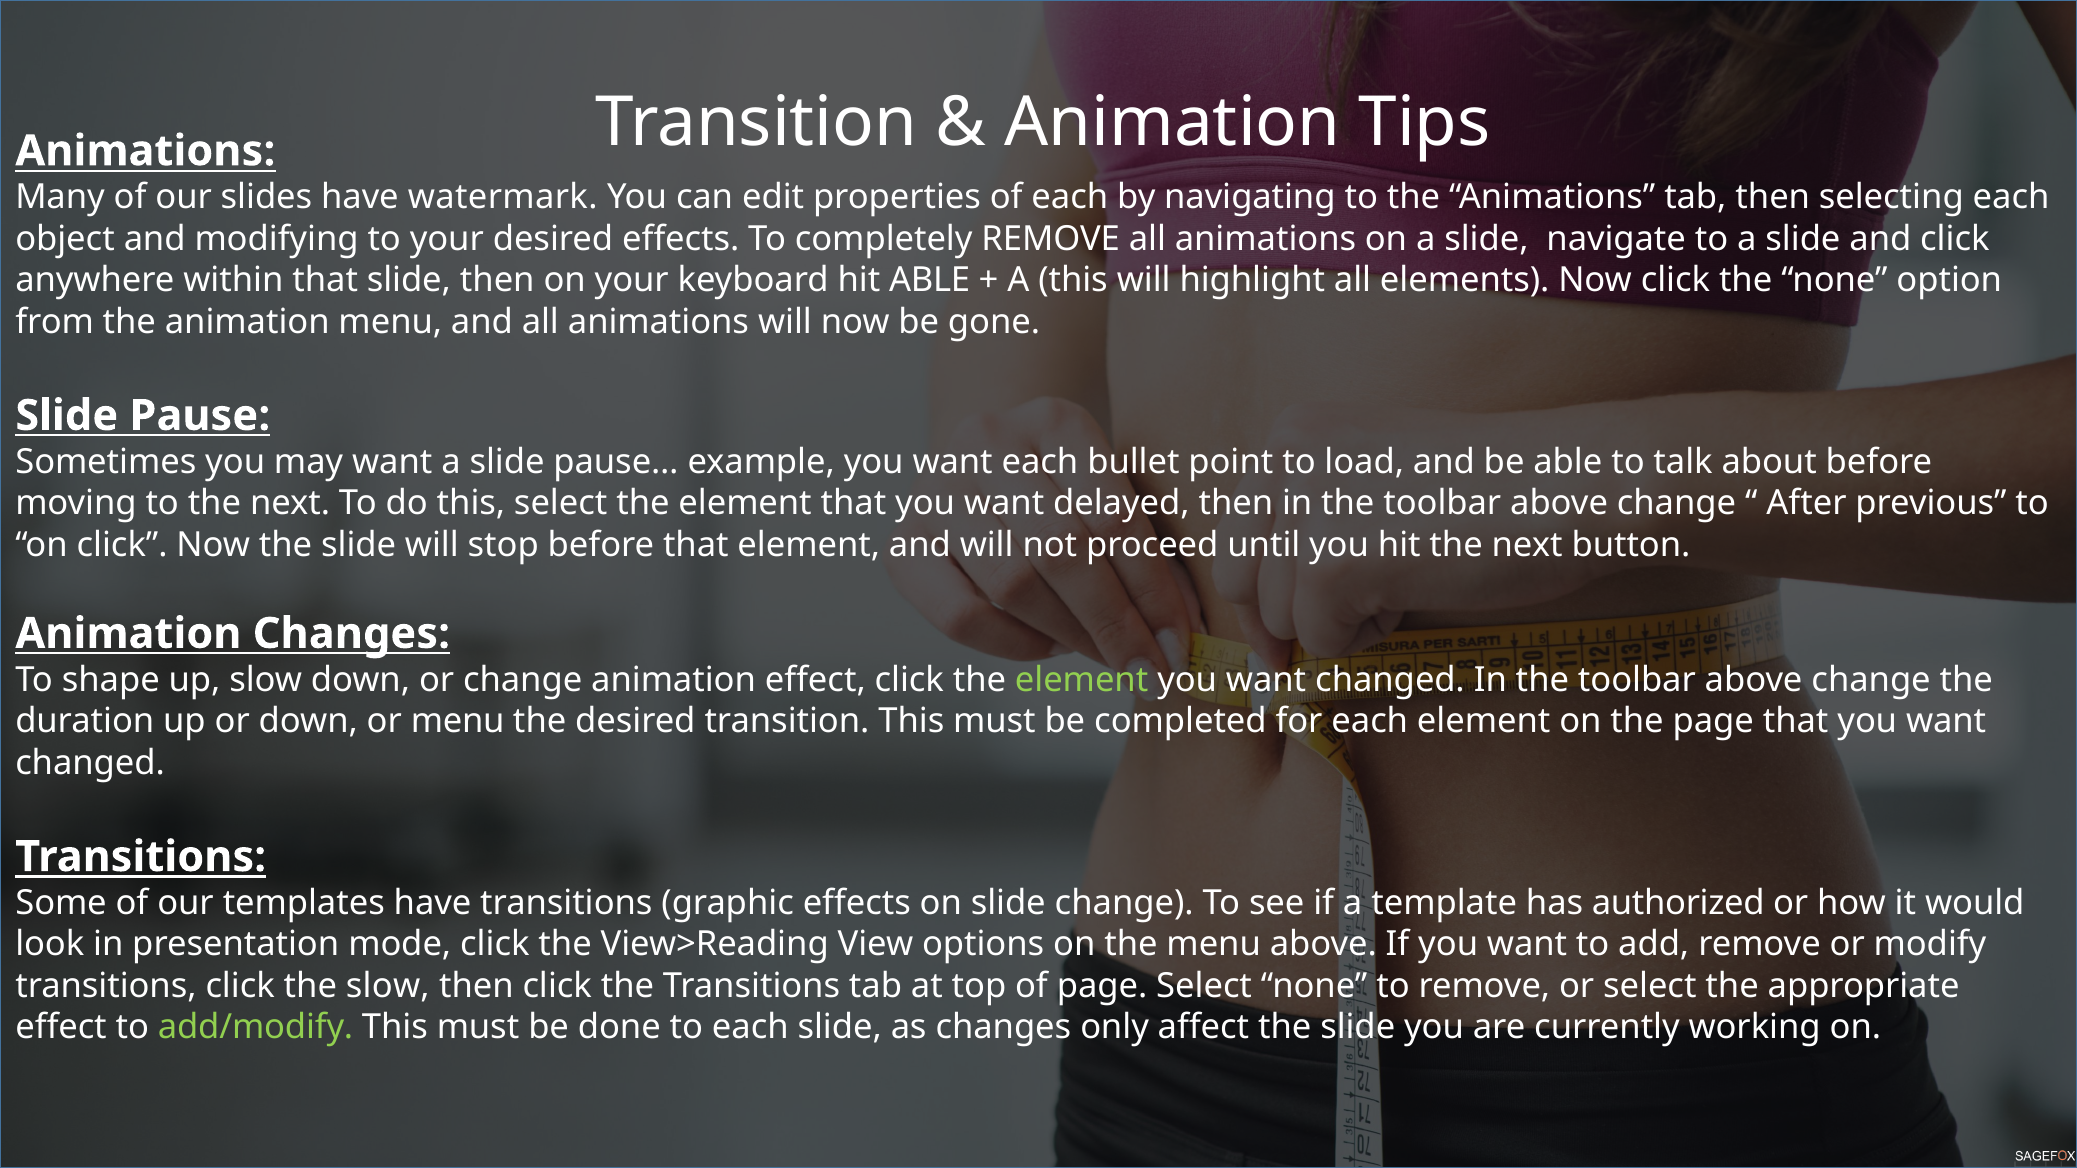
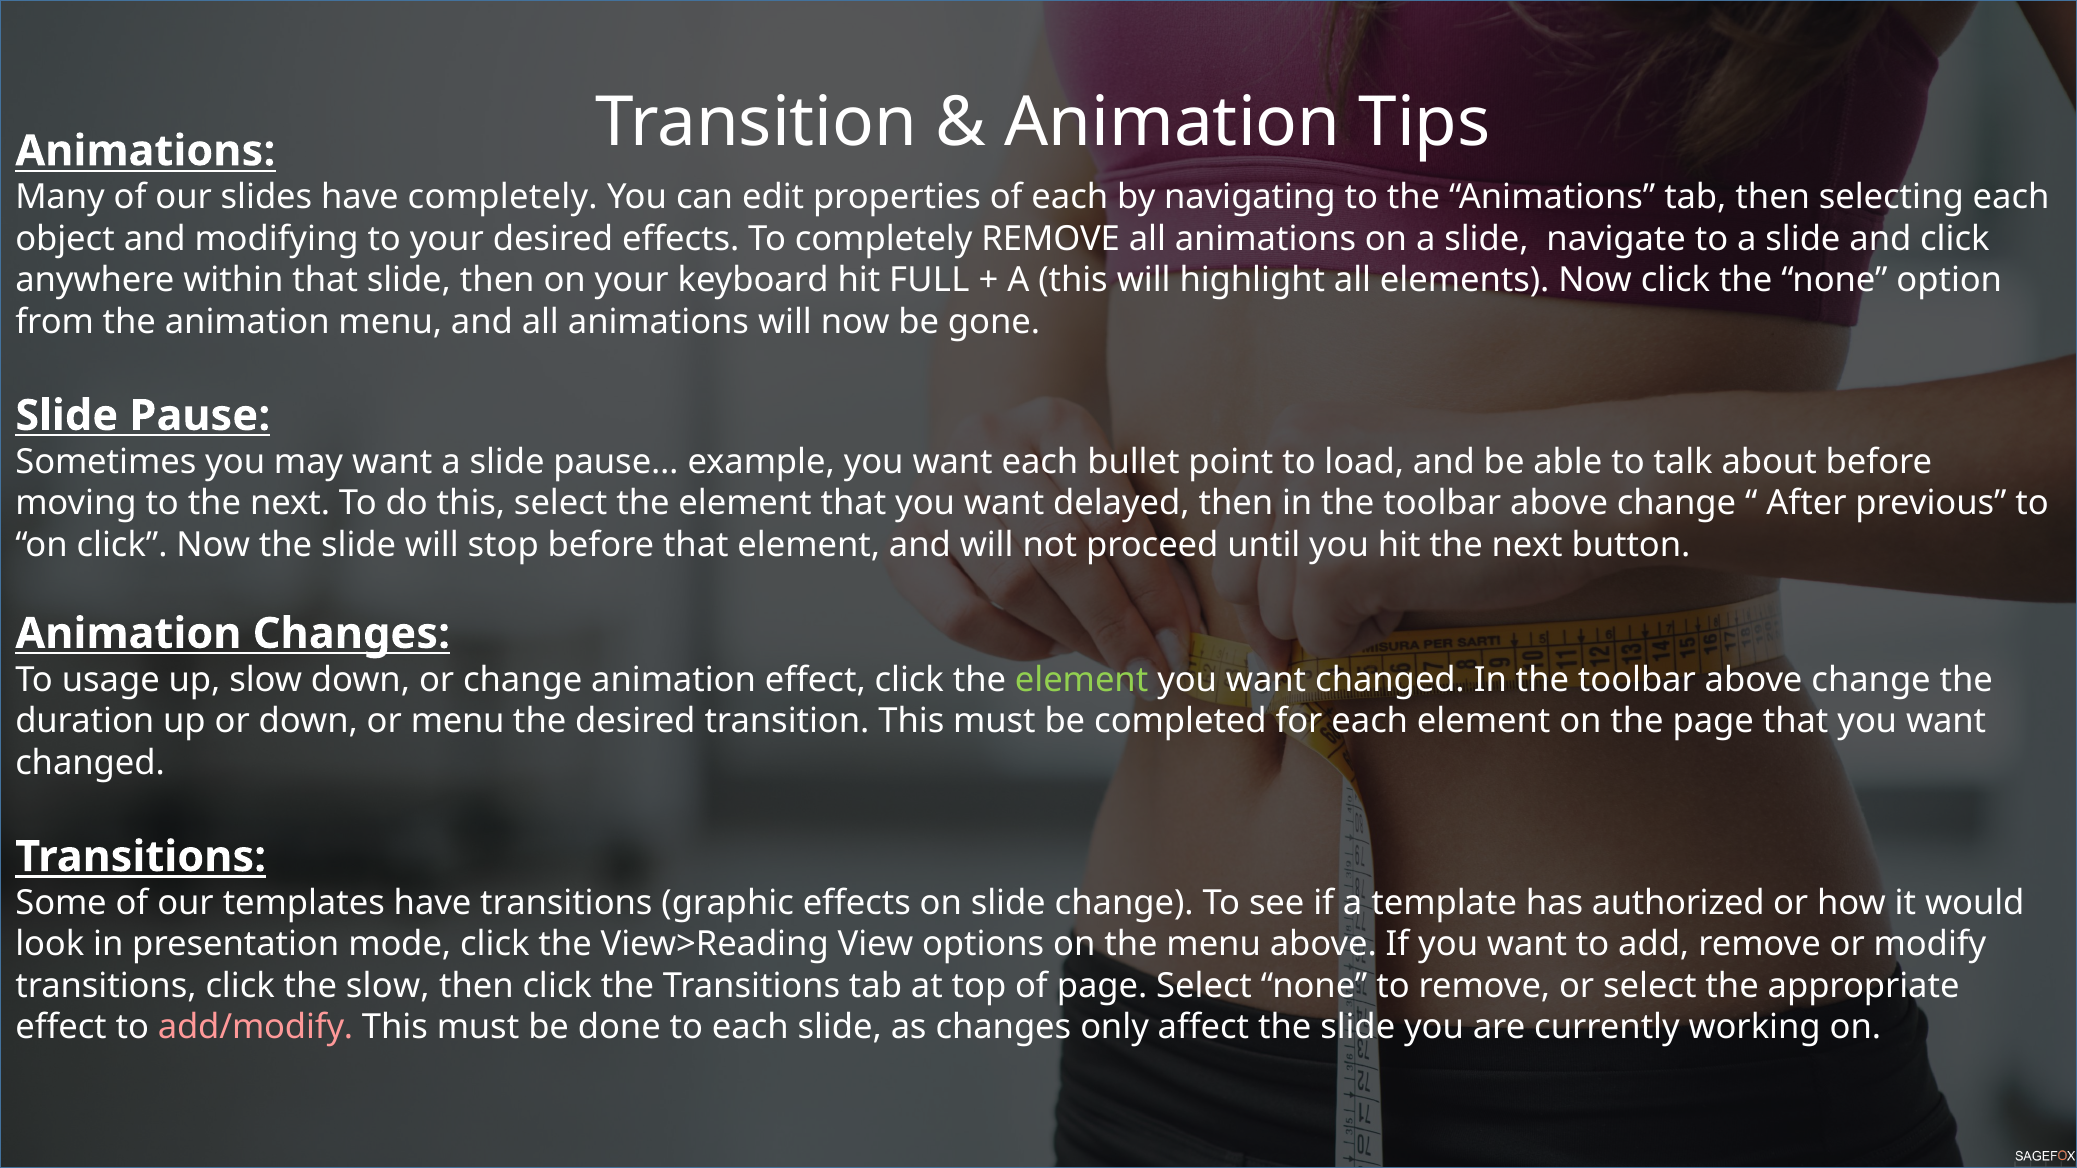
have watermark: watermark -> completely
hit ABLE: ABLE -> FULL
shape: shape -> usage
add/modify colour: light green -> pink
